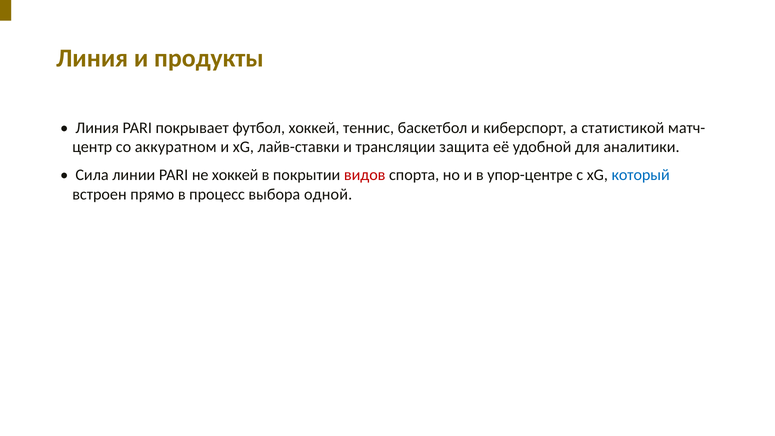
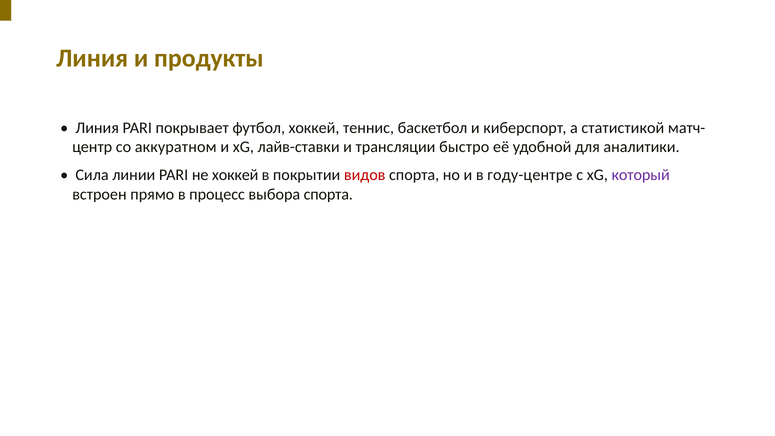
защита: защита -> быстро
упор-центре: упор-центре -> году-центре
который colour: blue -> purple
выбора одной: одной -> спорта
